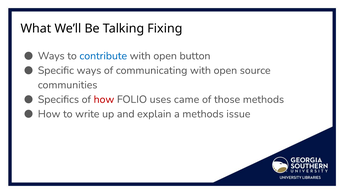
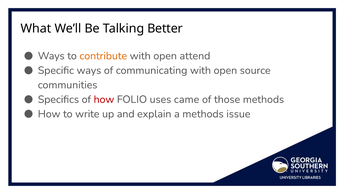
Fixing: Fixing -> Better
contribute colour: blue -> orange
button: button -> attend
